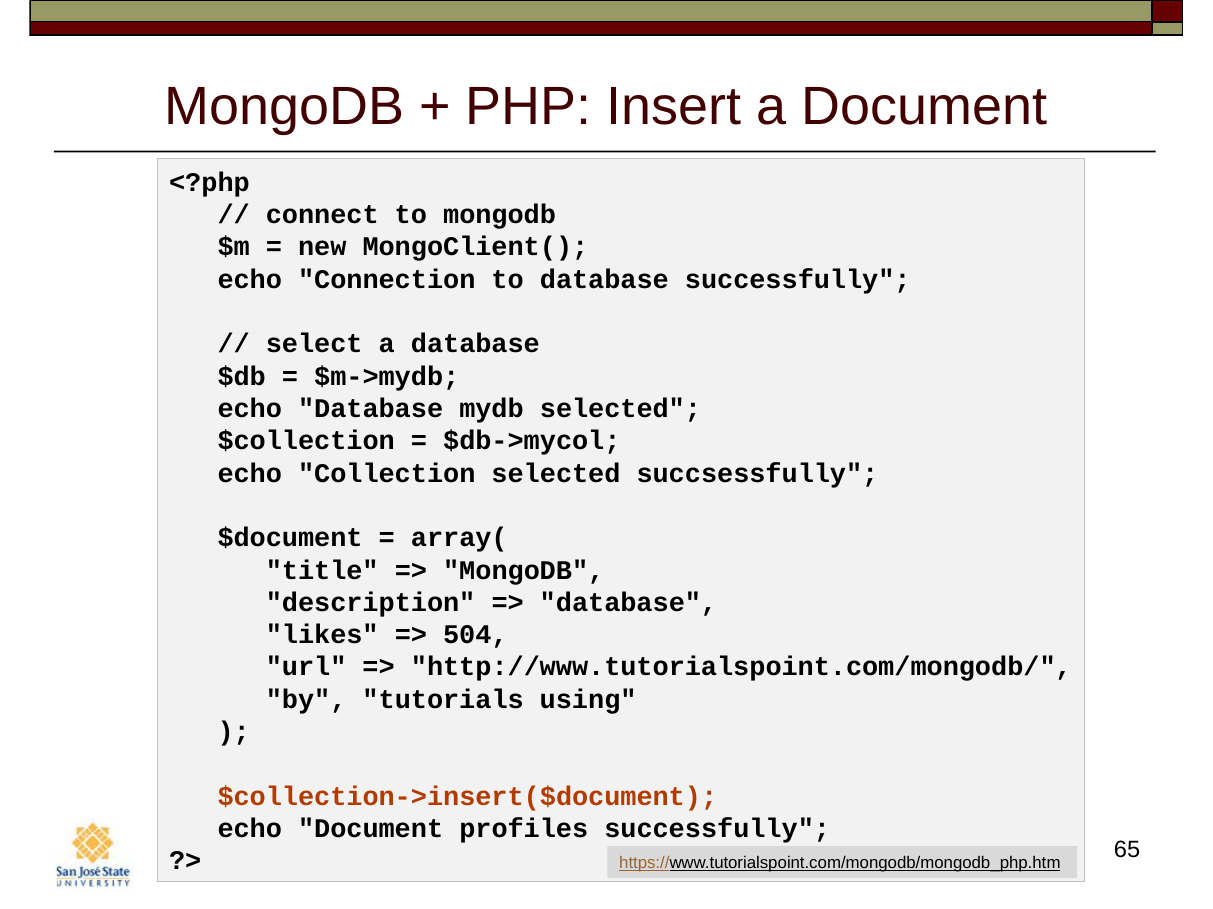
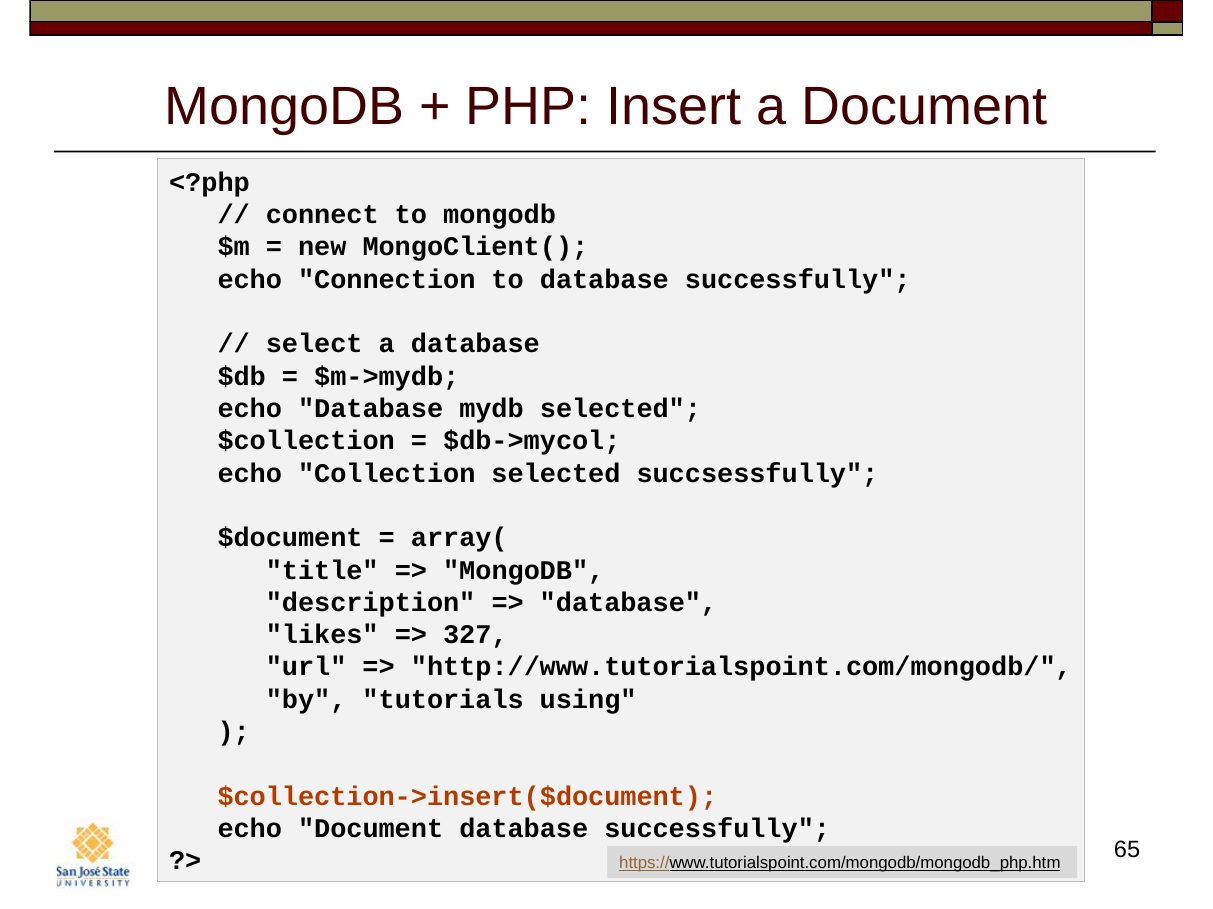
504: 504 -> 327
Document profiles: profiles -> database
